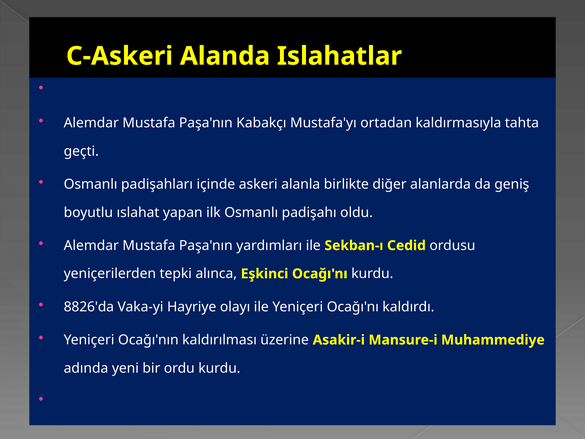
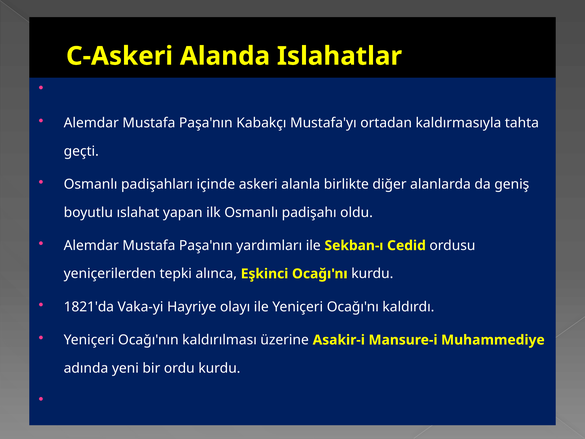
8826'da: 8826'da -> 1821'da
